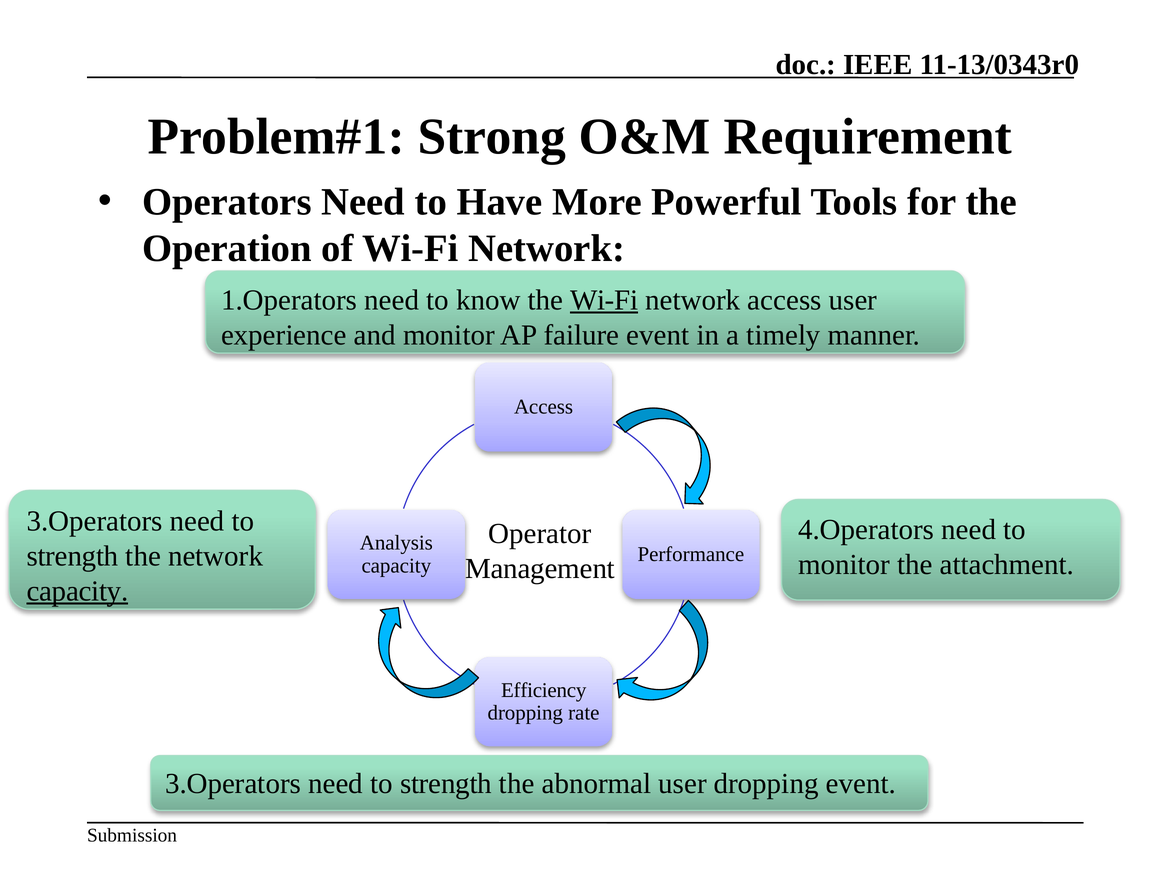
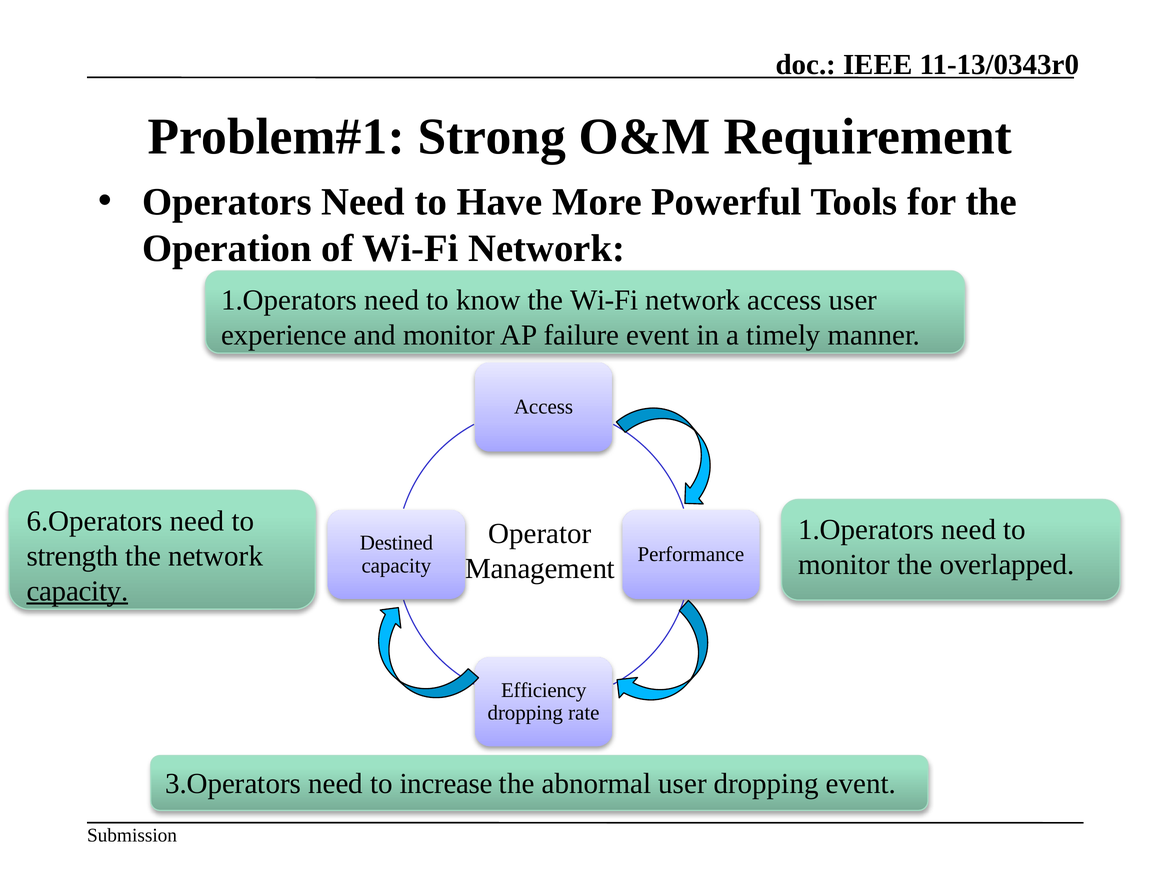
Wi-Fi at (604, 300) underline: present -> none
3.Operators at (95, 521): 3.Operators -> 6.Operators
4.Operators at (866, 529): 4.Operators -> 1.Operators
Analysis: Analysis -> Destined
attachment: attachment -> overlapped
strength at (446, 783): strength -> increase
